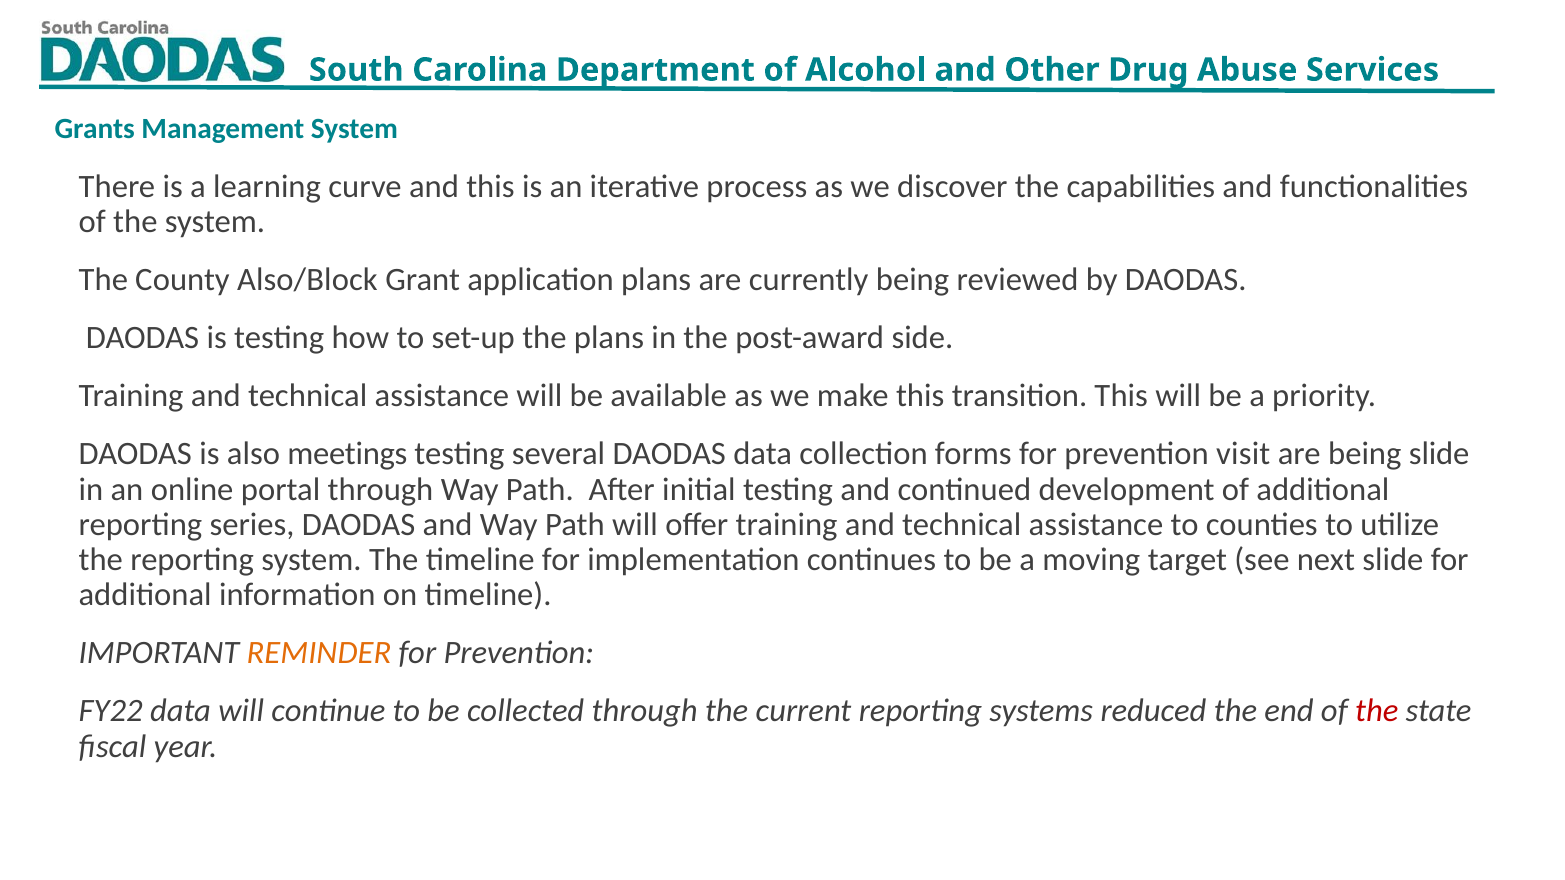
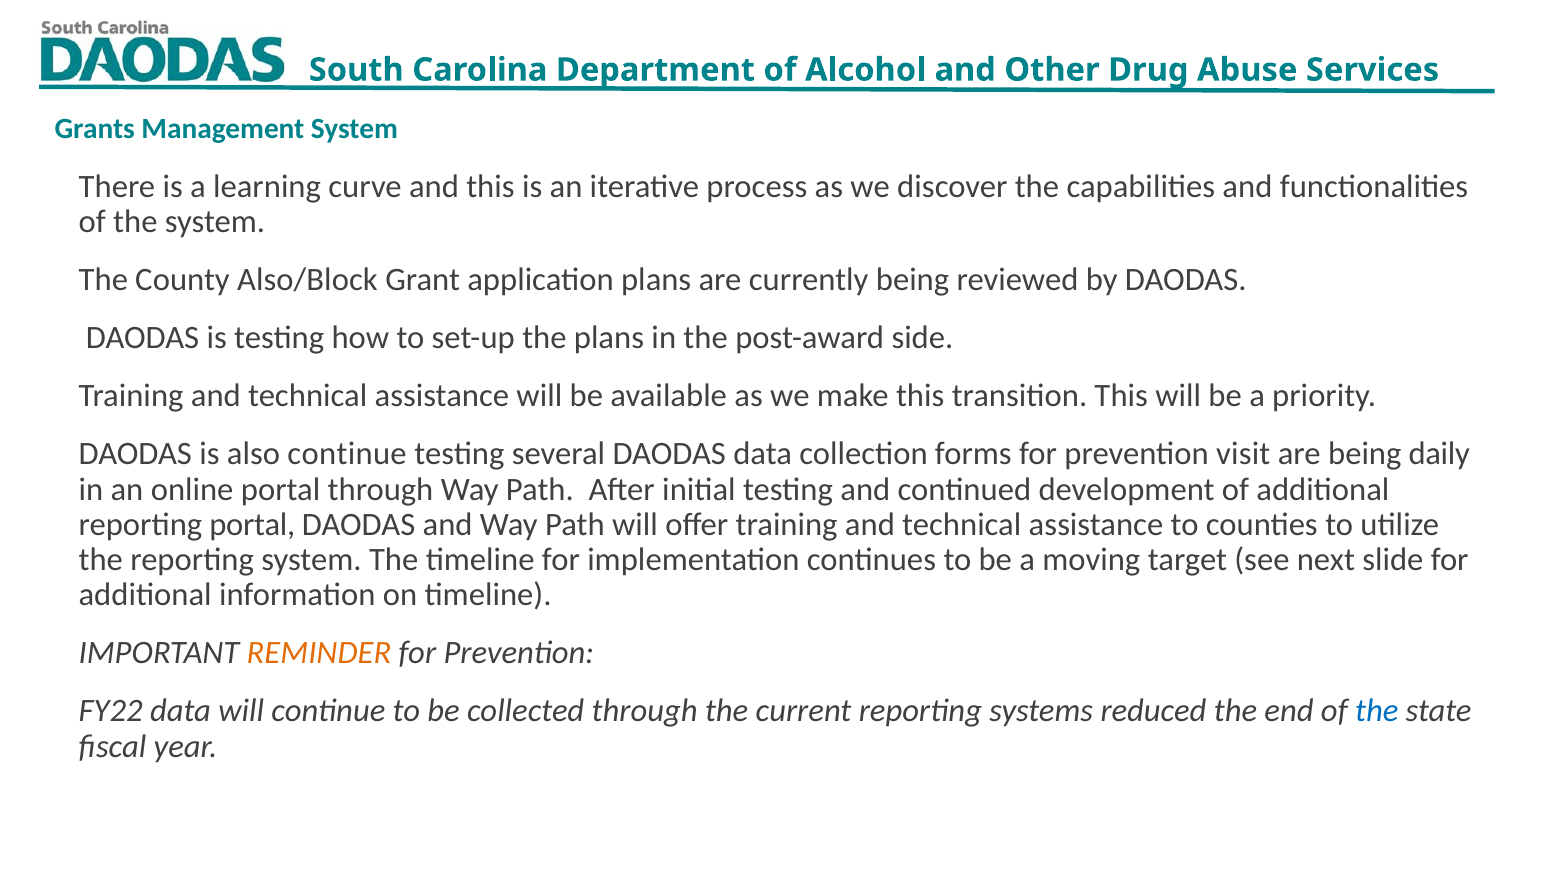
also meetings: meetings -> continue
being slide: slide -> daily
reporting series: series -> portal
the at (1377, 711) colour: red -> blue
